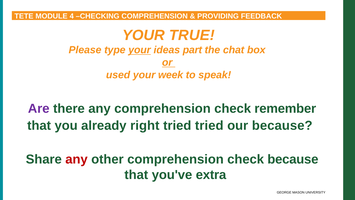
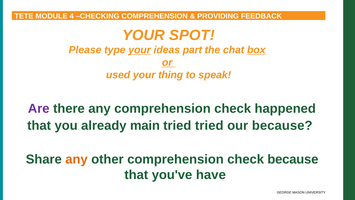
TRUE: TRUE -> SPOT
box underline: none -> present
week: week -> thing
remember: remember -> happened
right: right -> main
any at (77, 159) colour: red -> orange
extra: extra -> have
